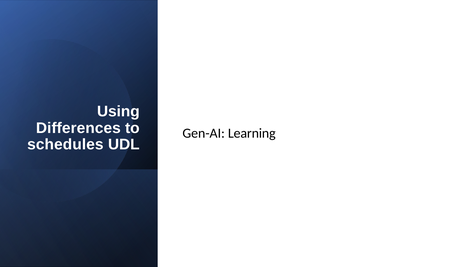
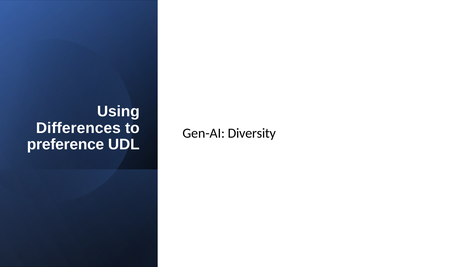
Learning: Learning -> Diversity
schedules: schedules -> preference
